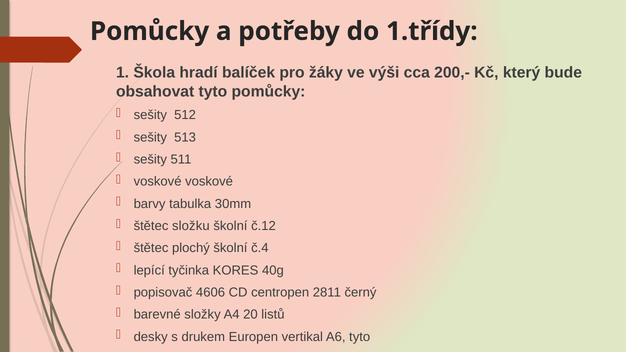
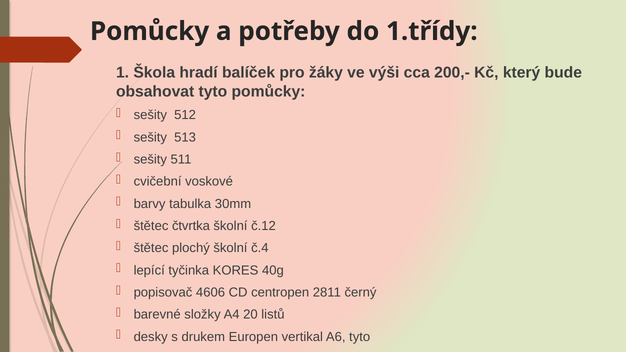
voskové at (158, 182): voskové -> cvičební
složku: složku -> čtvrtka
